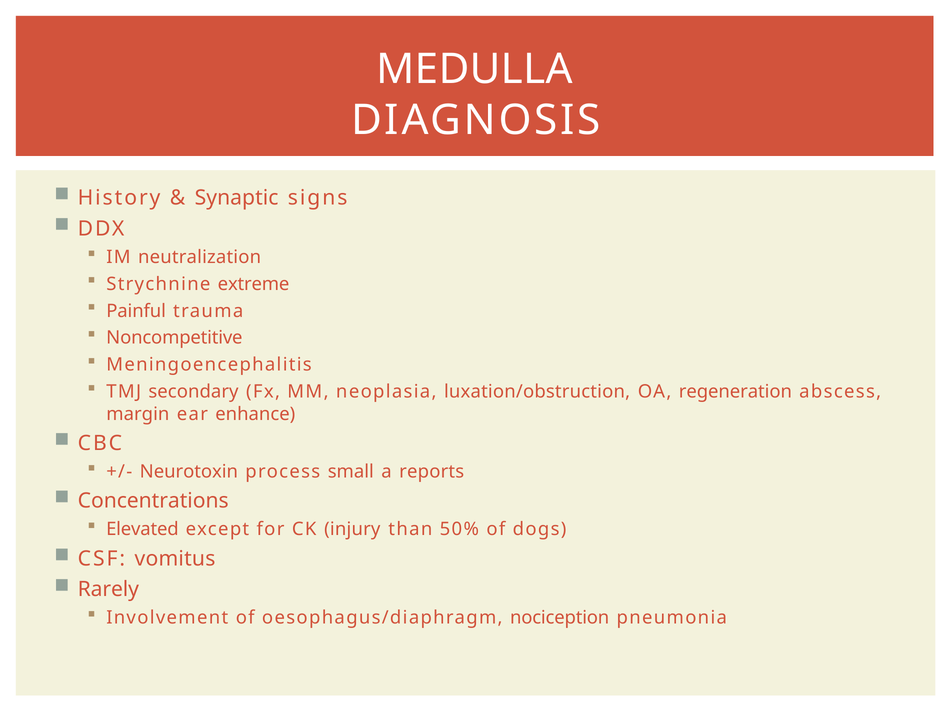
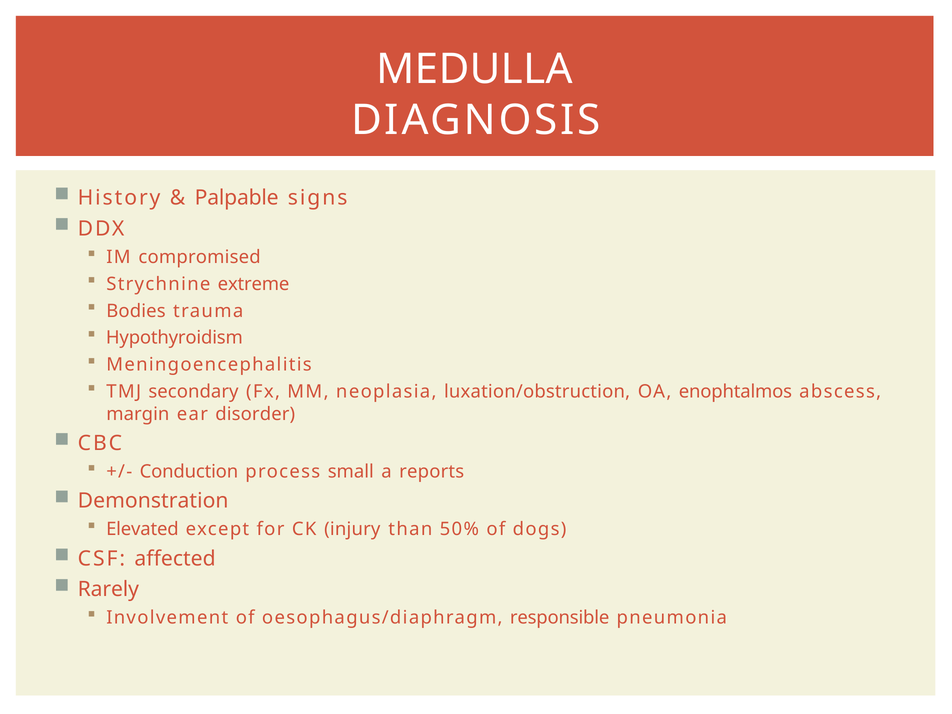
Synaptic: Synaptic -> Palpable
neutralization: neutralization -> compromised
Painful: Painful -> Bodies
Noncompetitive: Noncompetitive -> Hypothyroidism
regeneration: regeneration -> enophtalmos
enhance: enhance -> disorder
Neurotoxin: Neurotoxin -> Conduction
Concentrations: Concentrations -> Demonstration
vomitus: vomitus -> affected
nociception: nociception -> responsible
